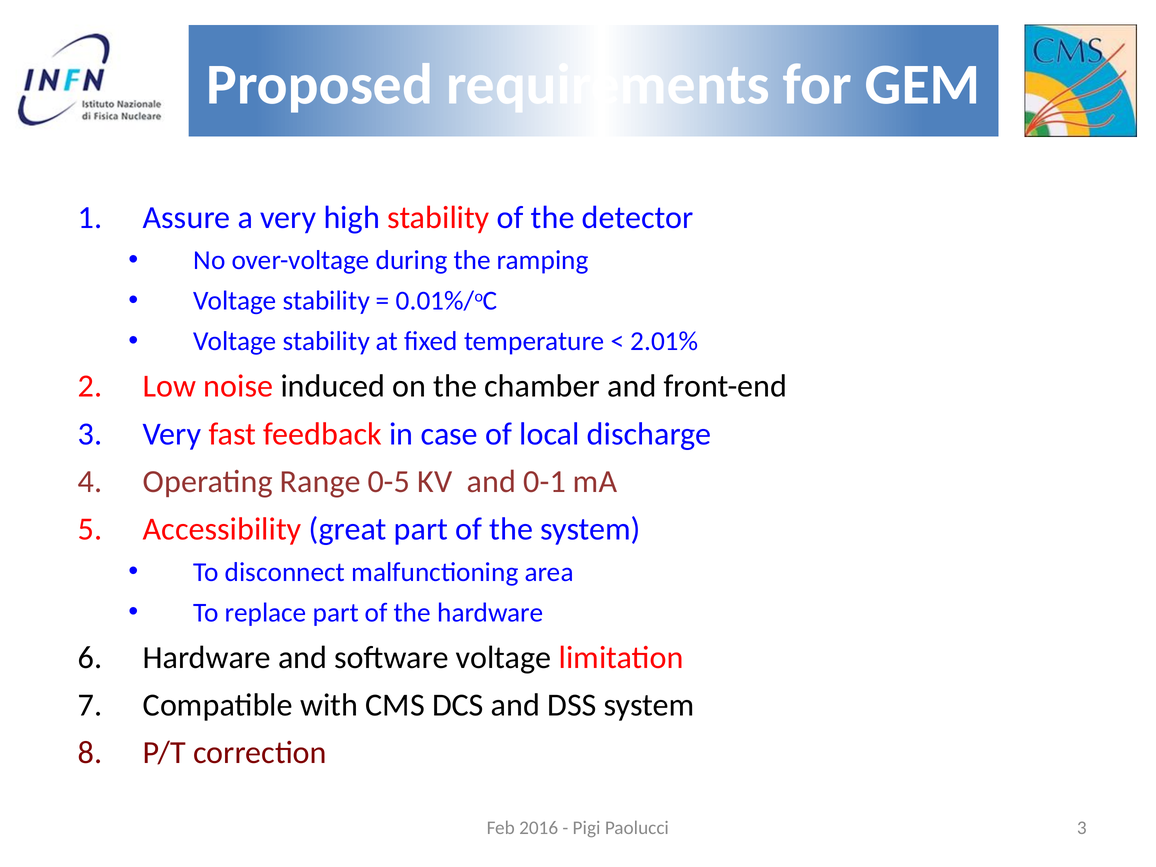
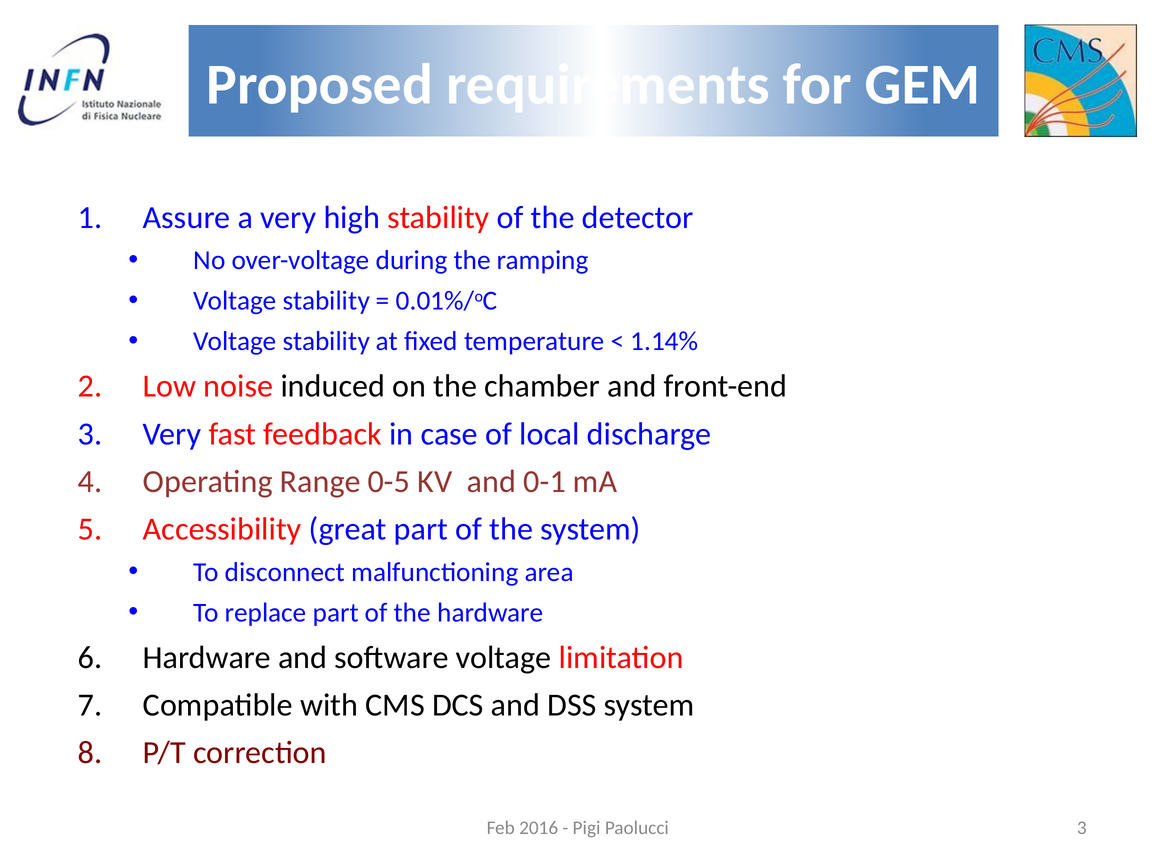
2.01%: 2.01% -> 1.14%
